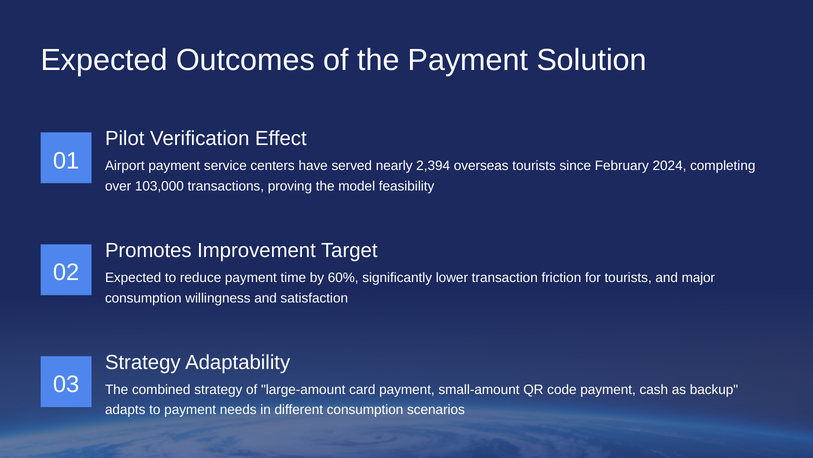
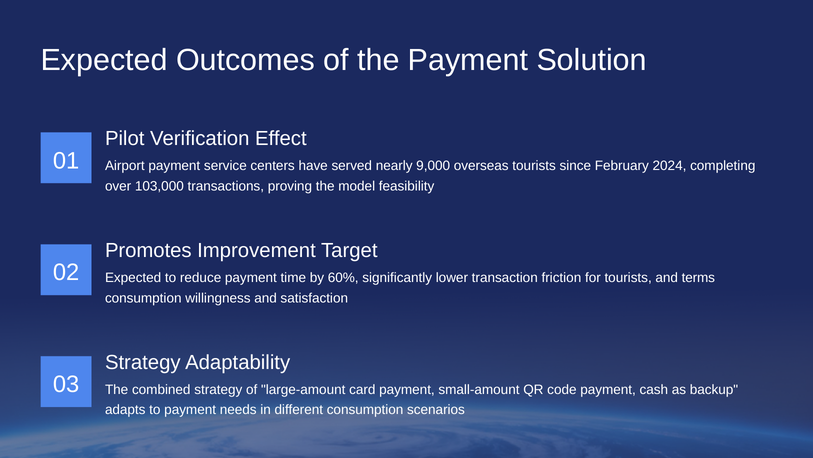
2,394: 2,394 -> 9,000
major: major -> terms
